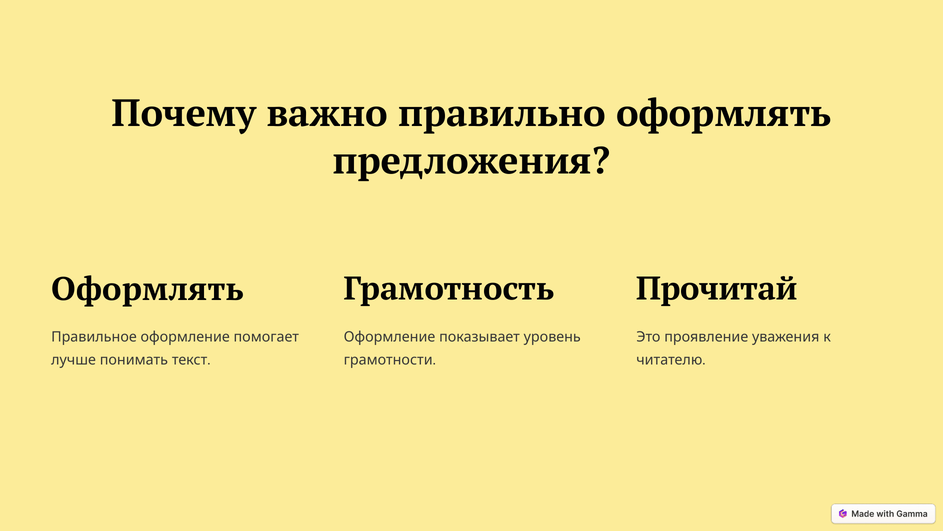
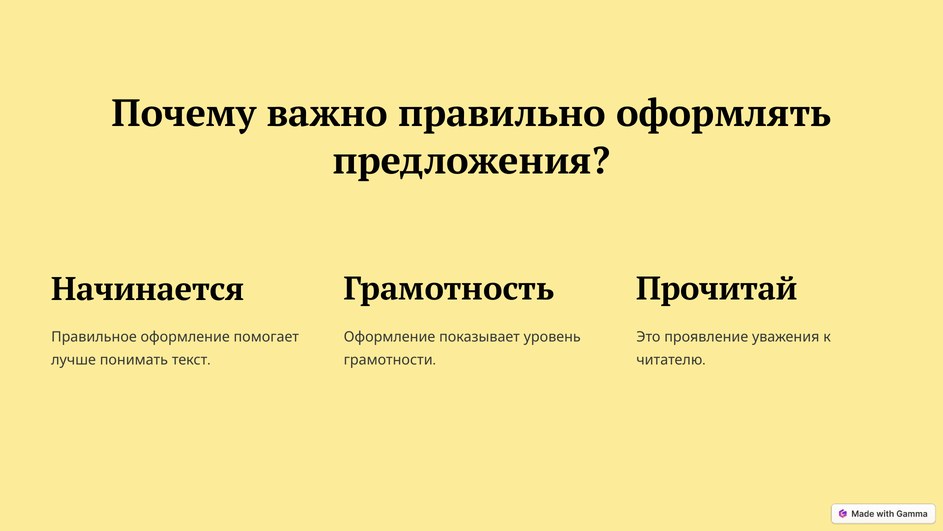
Оформлять at (148, 289): Оформлять -> Начинается
